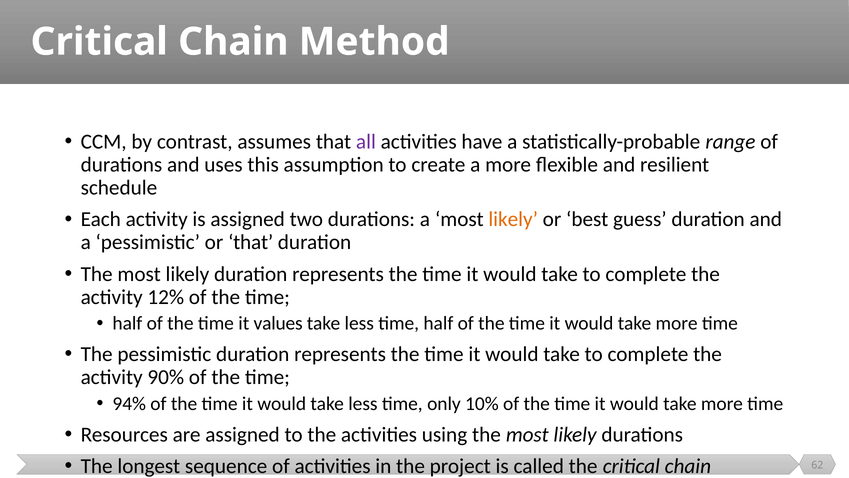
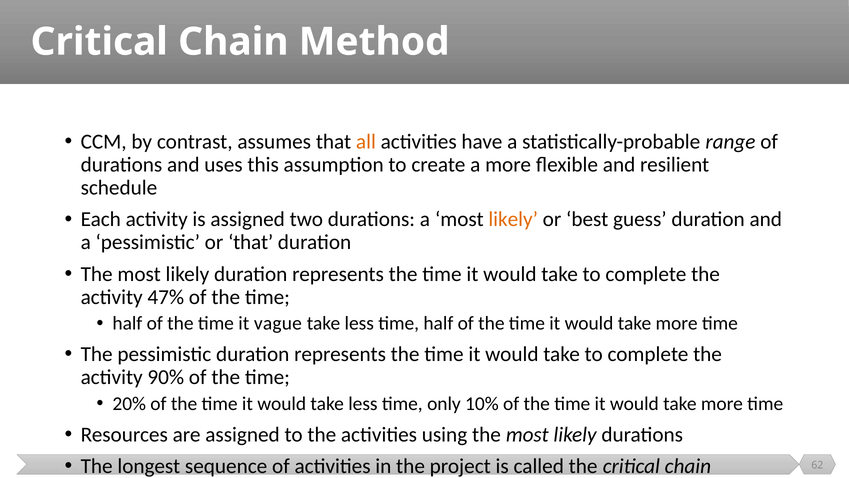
all colour: purple -> orange
12%: 12% -> 47%
values: values -> vague
94%: 94% -> 20%
